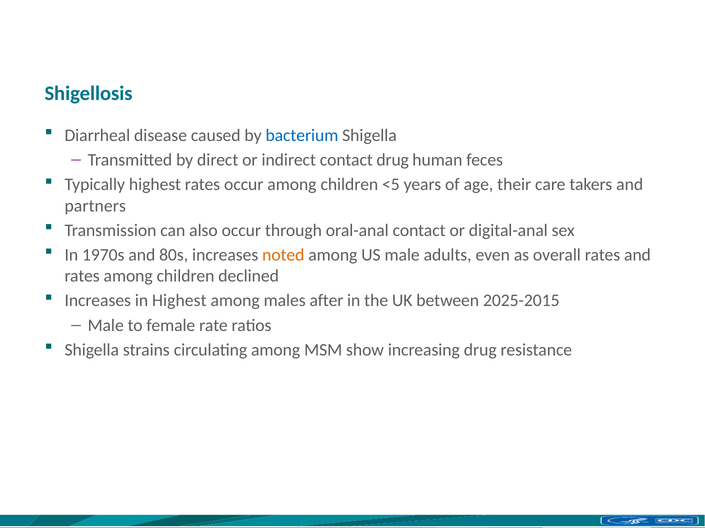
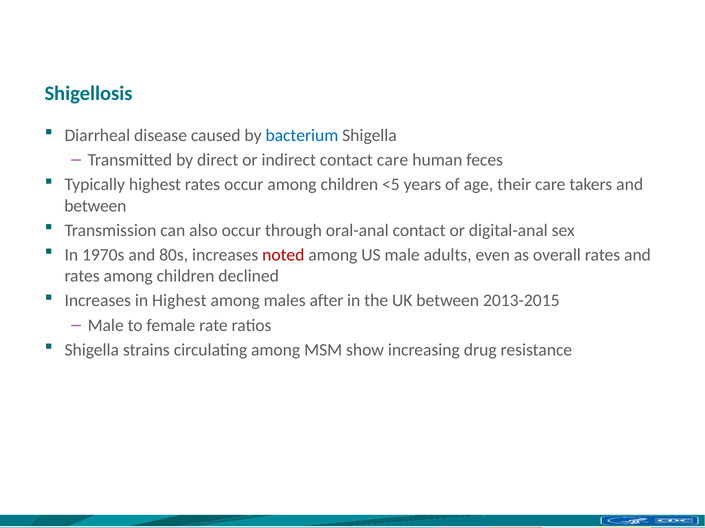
contact drug: drug -> care
partners at (95, 206): partners -> between
noted colour: orange -> red
2025-2015: 2025-2015 -> 2013-2015
